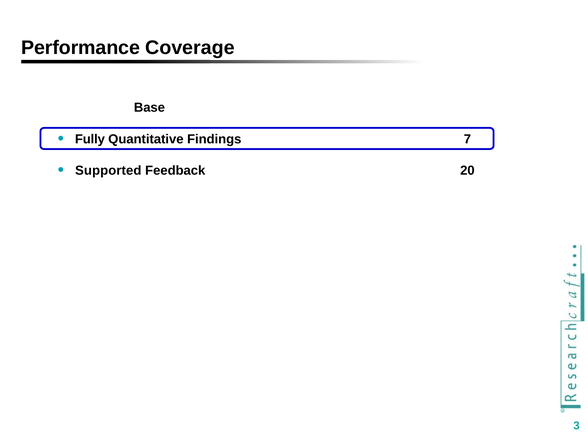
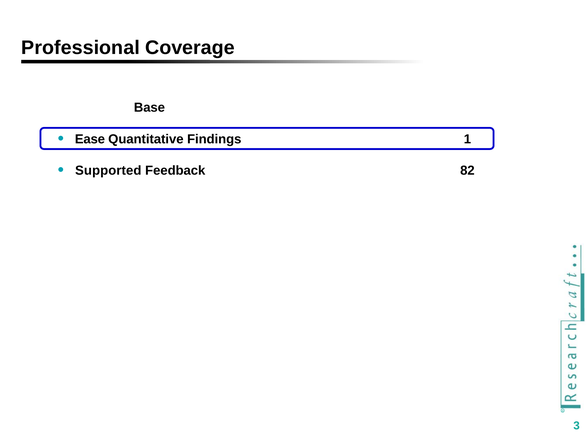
Performance: Performance -> Professional
Fully: Fully -> Ease
7: 7 -> 1
20: 20 -> 82
